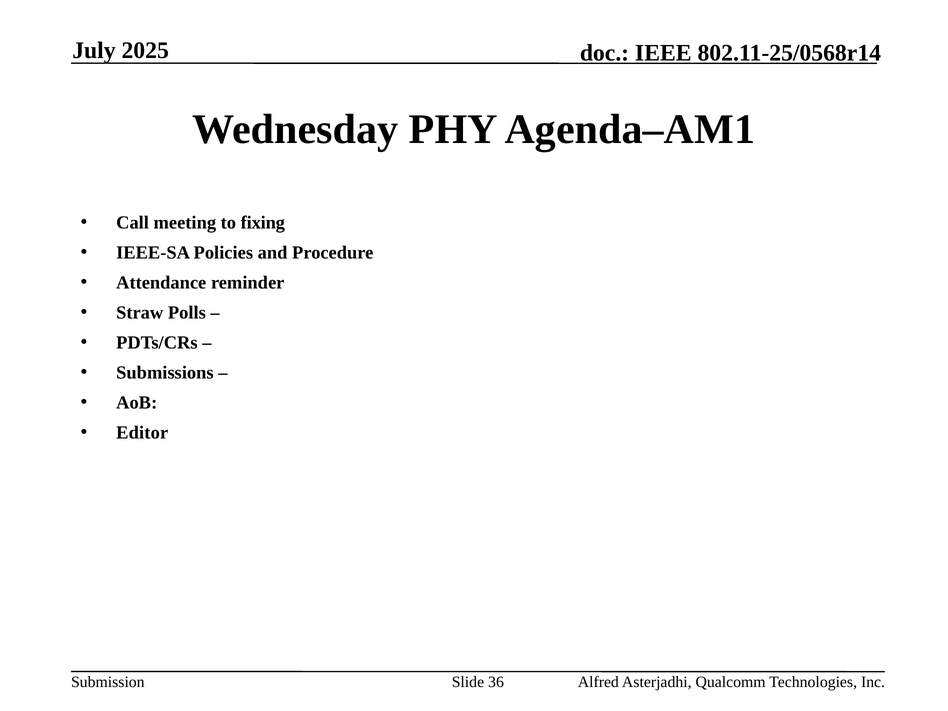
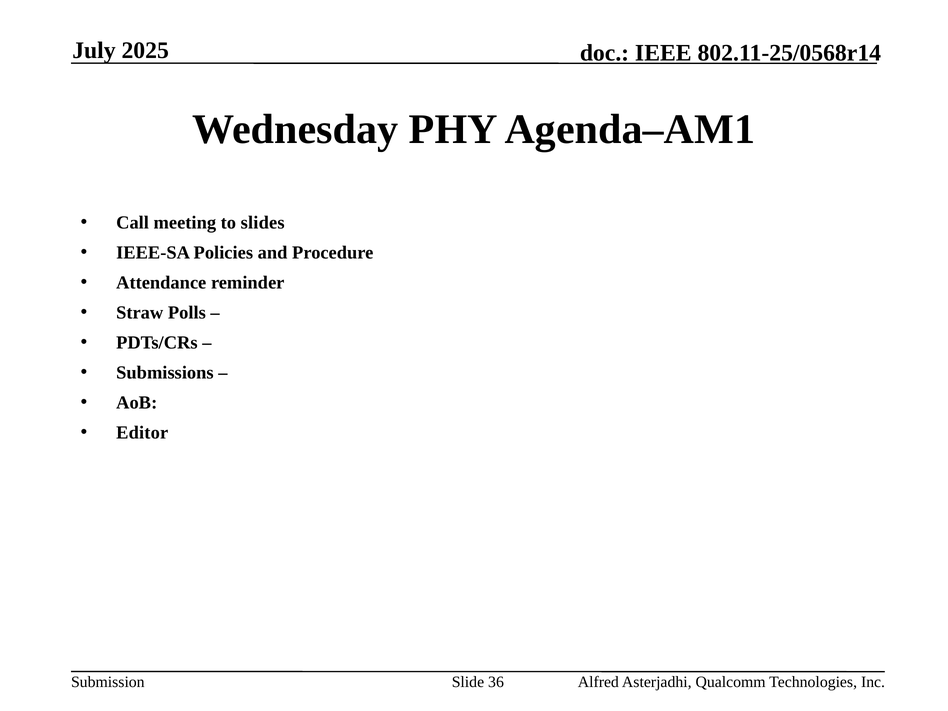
fixing: fixing -> slides
